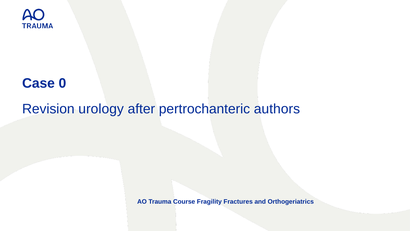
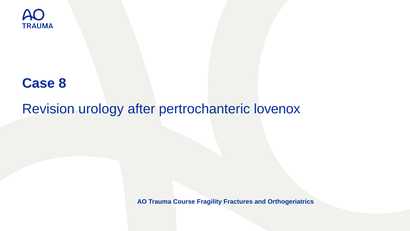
0: 0 -> 8
authors: authors -> lovenox
